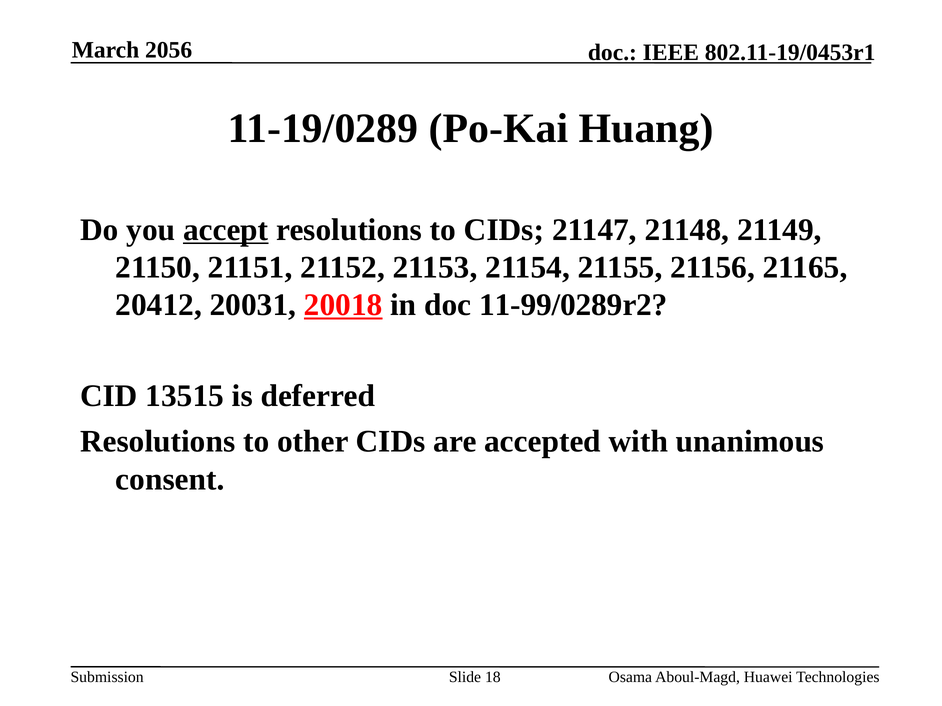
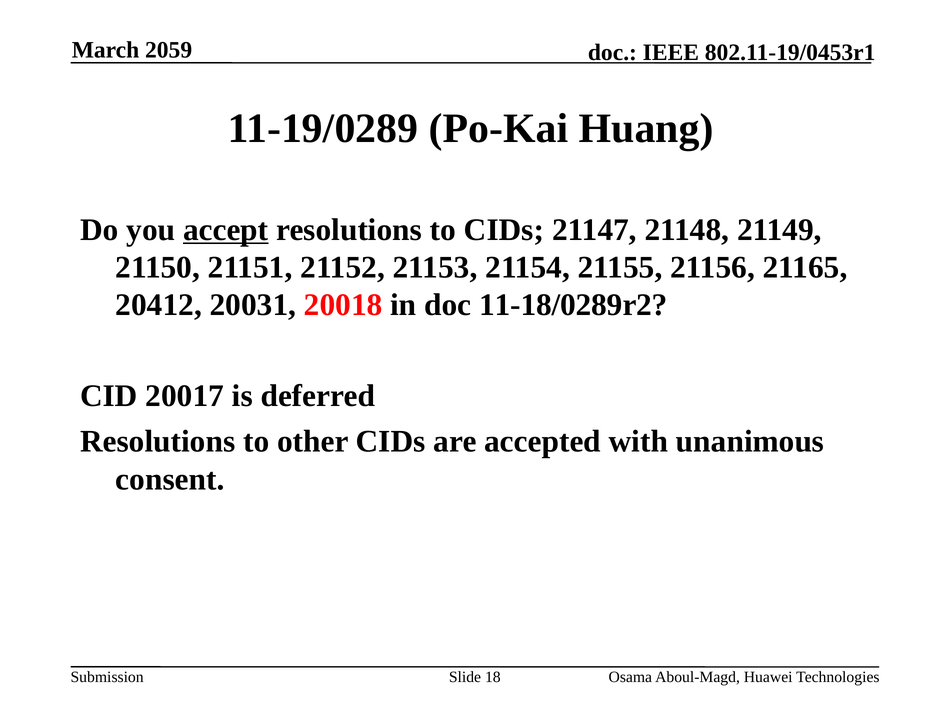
2056: 2056 -> 2059
20018 underline: present -> none
11-99/0289r2: 11-99/0289r2 -> 11-18/0289r2
13515: 13515 -> 20017
